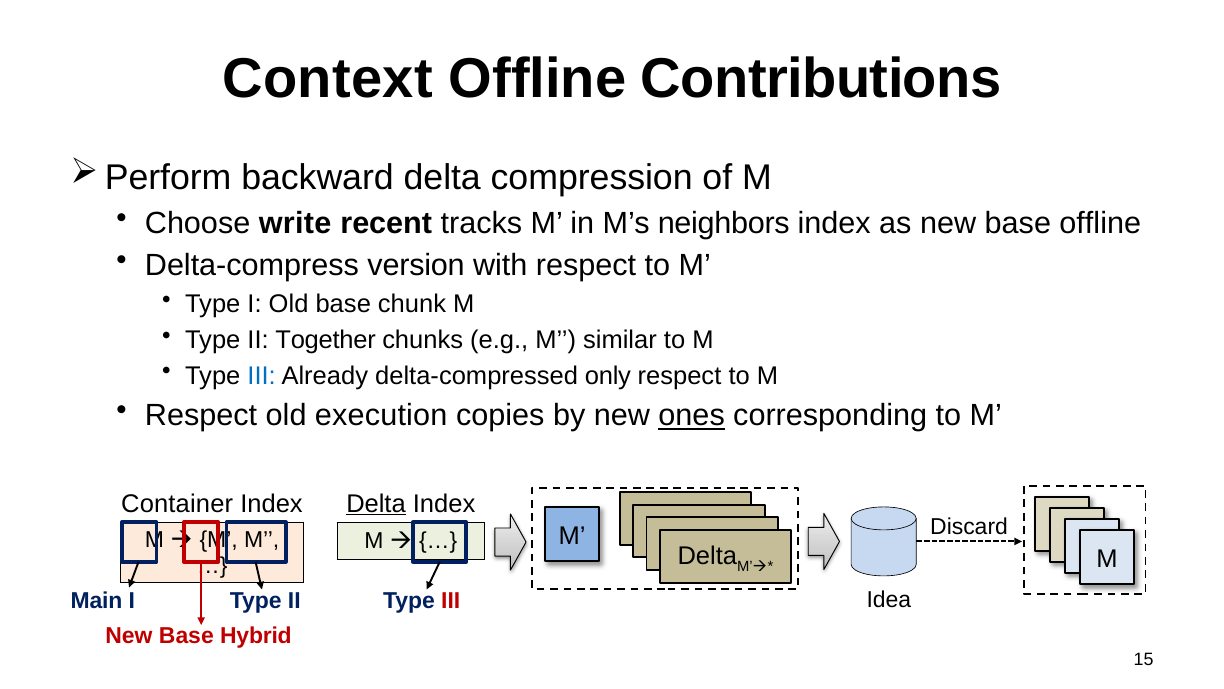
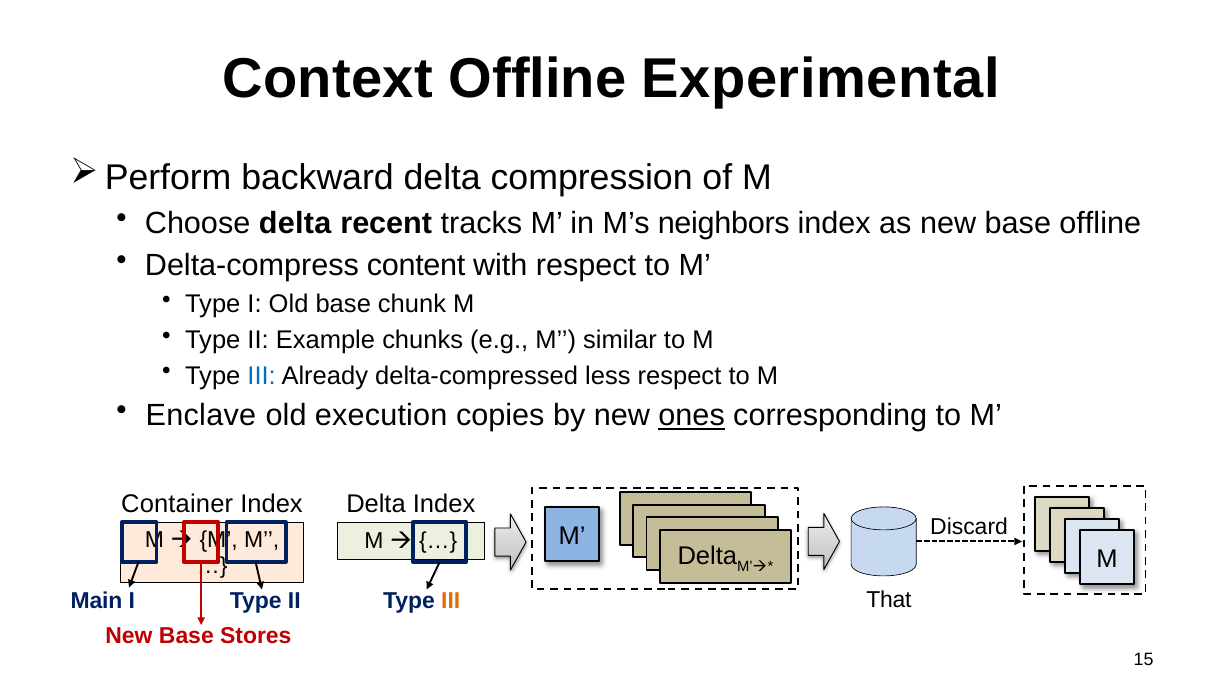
Contributions: Contributions -> Experimental
Choose write: write -> delta
version: version -> content
Together: Together -> Example
only: only -> less
Respect at (201, 416): Respect -> Enclave
Delta at (376, 503) underline: present -> none
Idea: Idea -> That
III at (451, 601) colour: red -> orange
Hybrid: Hybrid -> Stores
